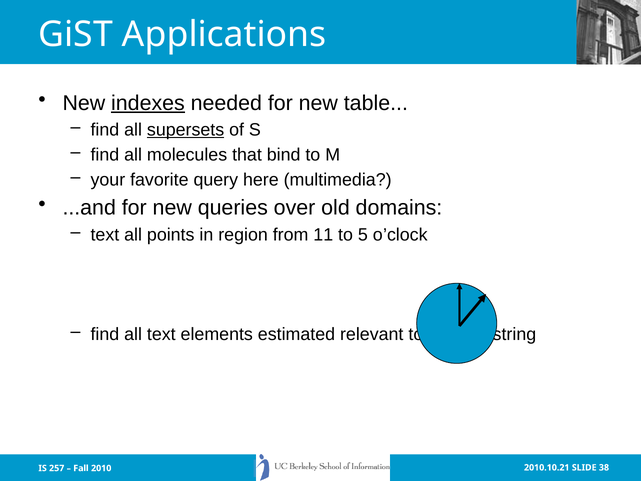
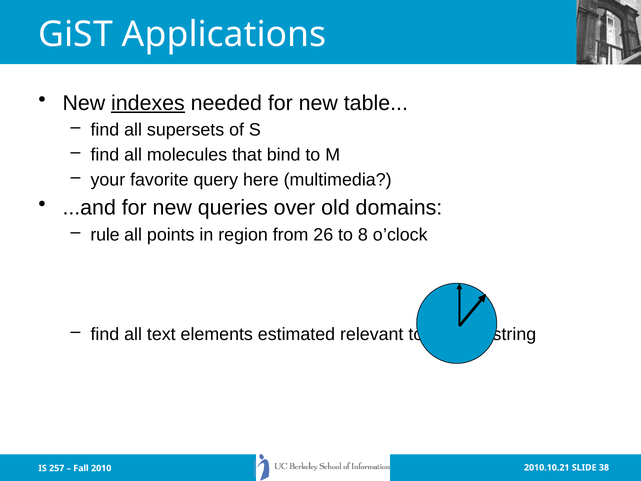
supersets underline: present -> none
text at (105, 235): text -> rule
11: 11 -> 26
5: 5 -> 8
